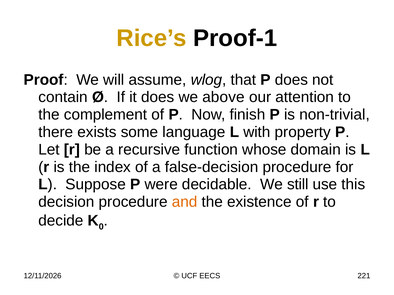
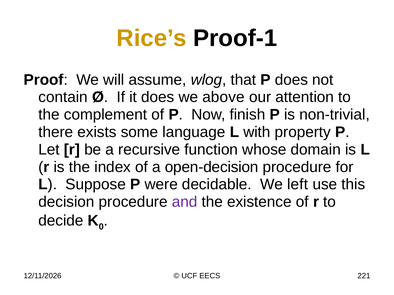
false-decision: false-decision -> open-decision
still: still -> left
and colour: orange -> purple
